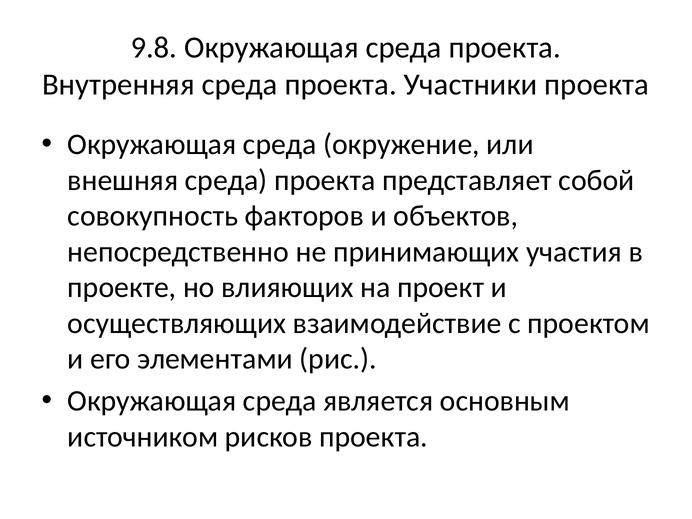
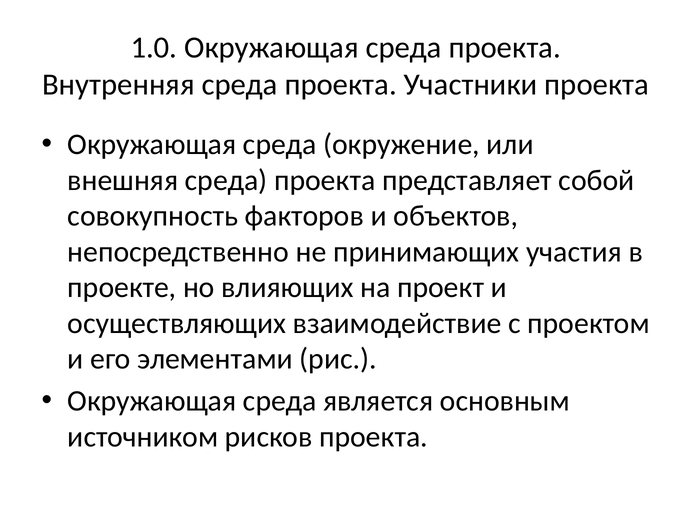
9.8: 9.8 -> 1.0
